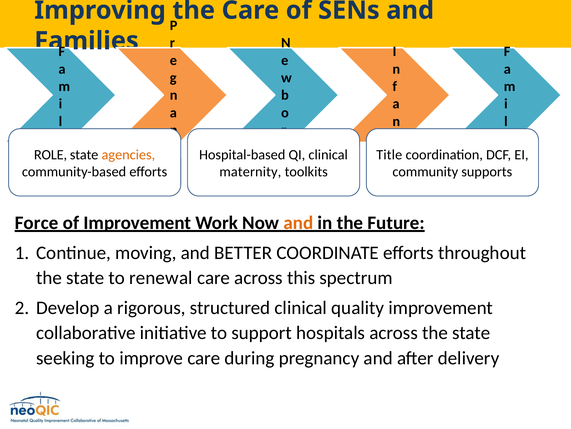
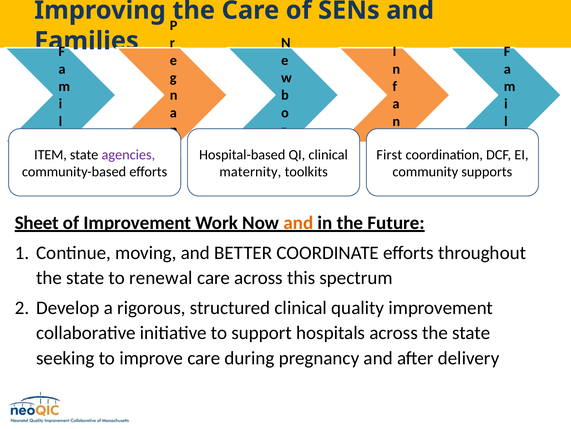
ROLE: ROLE -> ITEM
agencies colour: orange -> purple
Title: Title -> First
Force: Force -> Sheet
